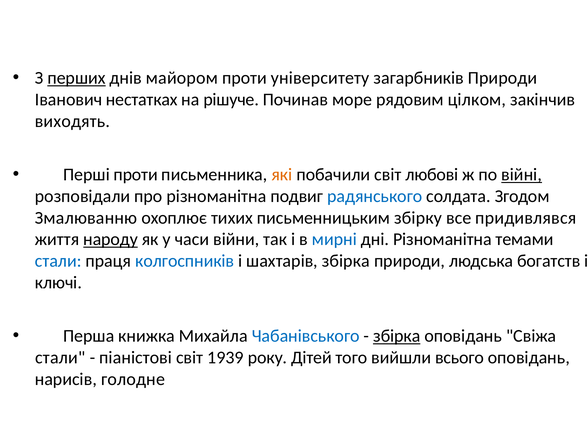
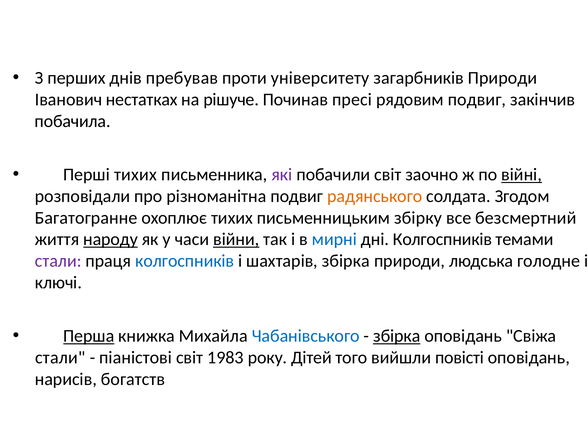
перших underline: present -> none
майором: майором -> пребував
море: море -> пресі
рядовим цілком: цілком -> подвиг
виходять: виходять -> побачила
Перші проти: проти -> тихих
які colour: orange -> purple
любові: любові -> заочно
радянського colour: blue -> orange
Змалюванню: Змалюванню -> Багатогранне
придивлявся: придивлявся -> безсмертний
війни underline: none -> present
дні Різноманітна: Різноманітна -> Колгоспників
стали at (58, 261) colour: blue -> purple
богатств: богатств -> голодне
Перша underline: none -> present
1939: 1939 -> 1983
всього: всього -> повісті
голодне: голодне -> богатств
